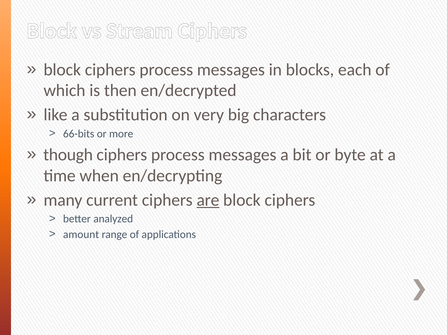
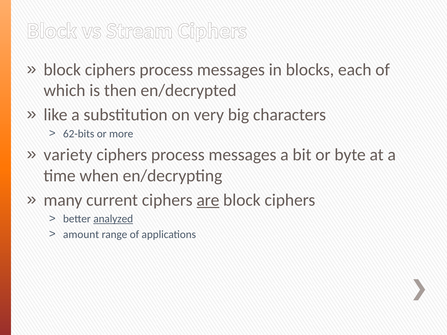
66-bits: 66-bits -> 62-bits
though: though -> variety
analyzed underline: none -> present
